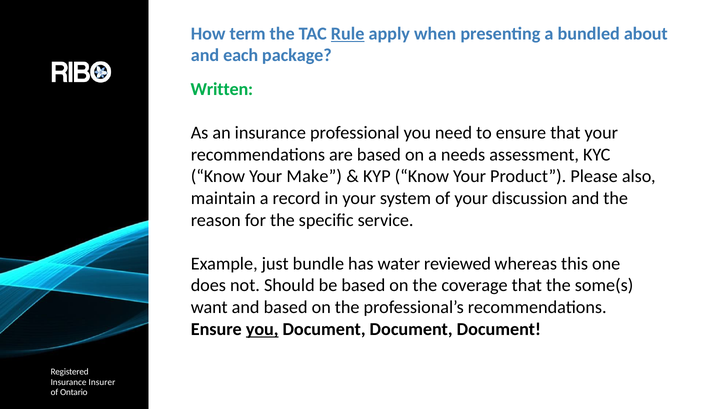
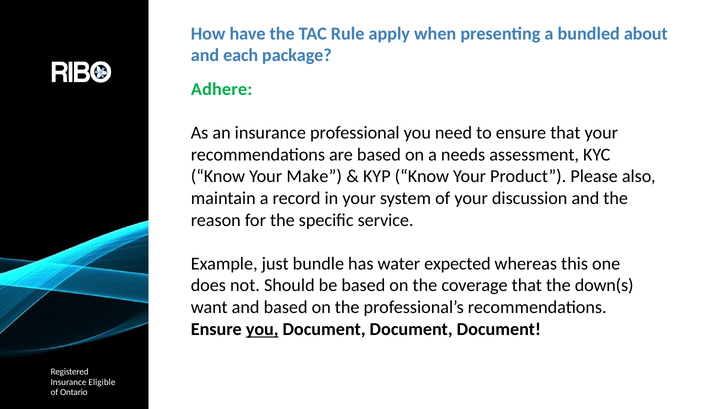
term: term -> have
Rule underline: present -> none
Written: Written -> Adhere
reviewed: reviewed -> expected
some(s: some(s -> down(s
Insurer: Insurer -> Eligible
